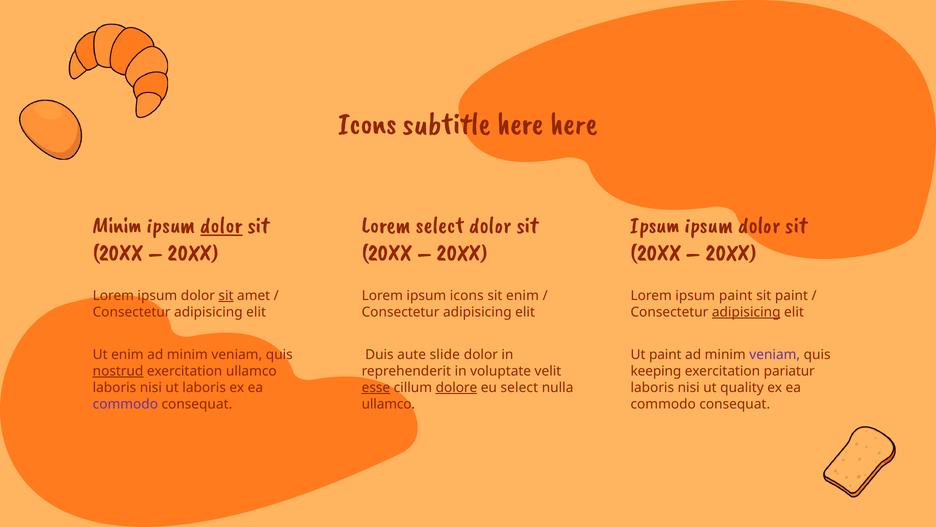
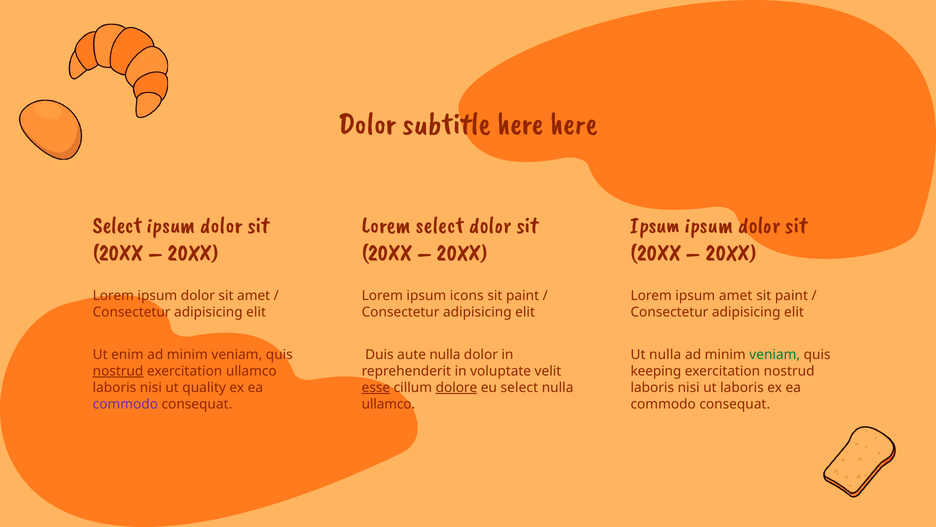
Icons at (368, 123): Icons -> Dolor
Minim at (117, 225): Minim -> Select
dolor at (221, 225) underline: present -> none
sit at (226, 295) underline: present -> none
enim at (522, 295): enim -> paint
ipsum paint: paint -> amet
adipisicing at (746, 312) underline: present -> none
aute slide: slide -> nulla
Ut paint: paint -> nulla
veniam at (775, 355) colour: purple -> green
exercitation pariatur: pariatur -> nostrud
ut laboris: laboris -> quality
ut quality: quality -> laboris
